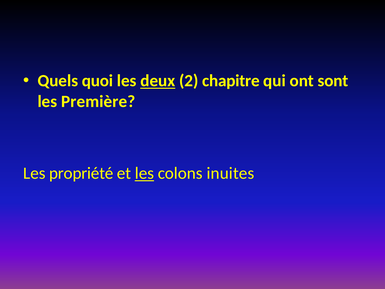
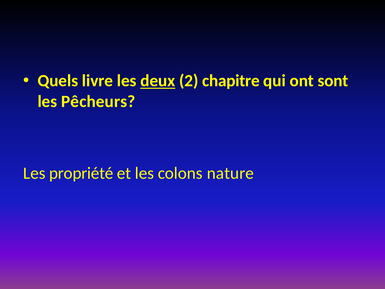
quoi: quoi -> livre
Première: Première -> Pêcheurs
les at (144, 173) underline: present -> none
inuites: inuites -> nature
